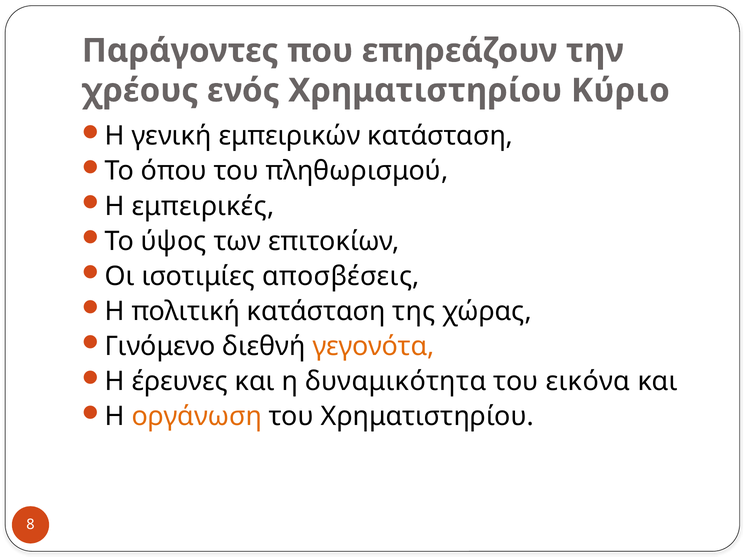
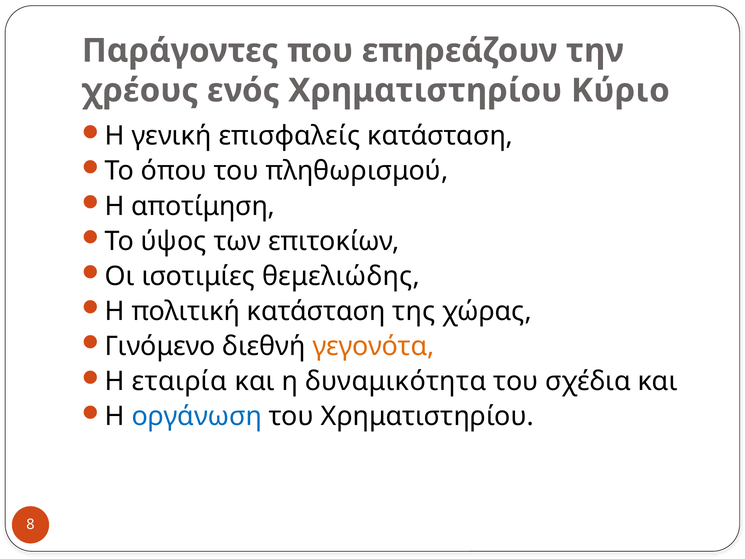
εμπειρικών: εμπειρικών -> επισφαλείς
εμπειρικές: εμπειρικές -> αποτίμηση
αποσβέσεις: αποσβέσεις -> θεμελιώδης
έρευνες: έρευνες -> εταιρία
εικόνα: εικόνα -> σχέδια
οργάνωση colour: orange -> blue
